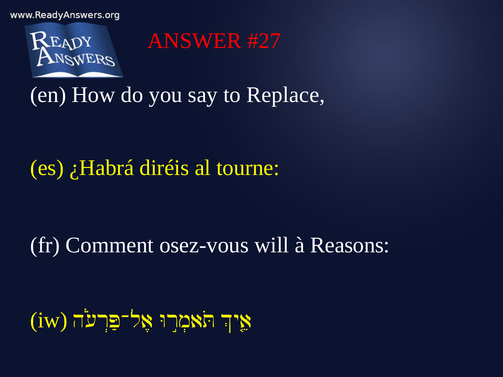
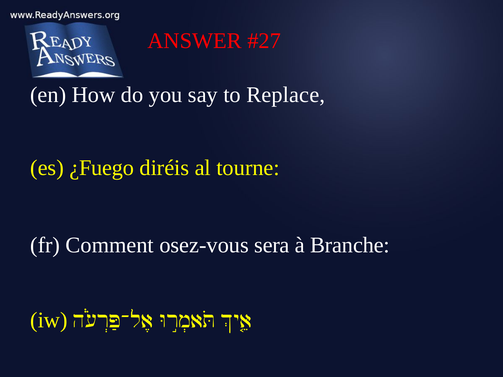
¿Habrá: ¿Habrá -> ¿Fuego
will: will -> sera
Reasons: Reasons -> Branche
